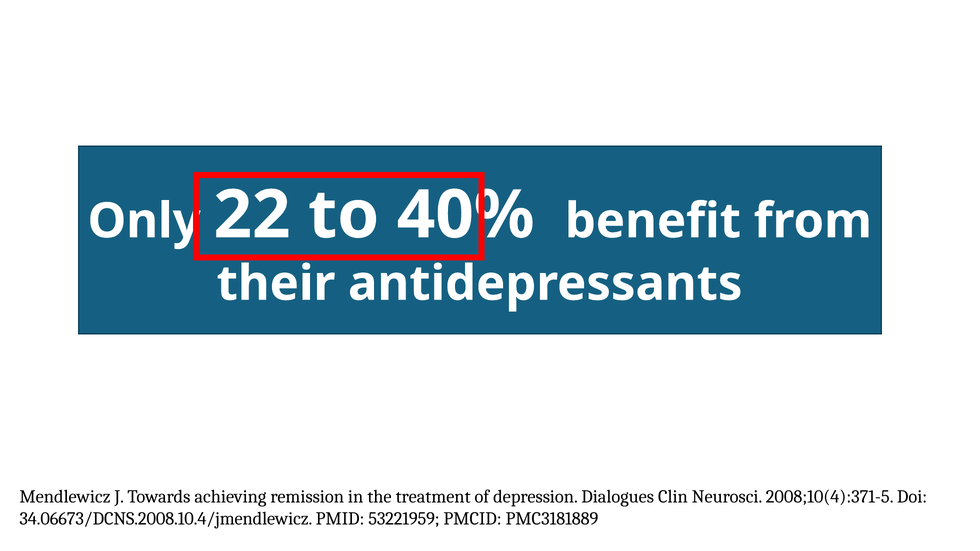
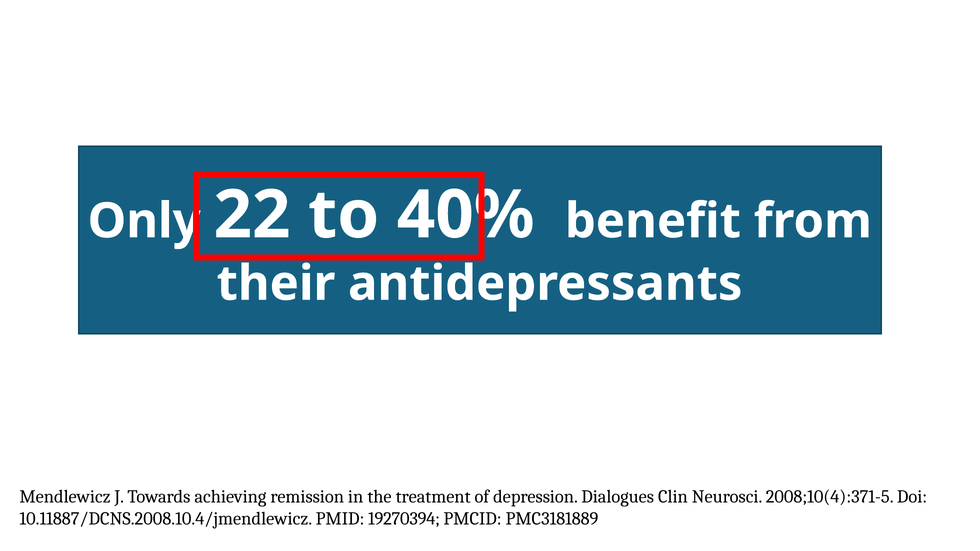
34.06673/DCNS.2008.10.4/jmendlewicz: 34.06673/DCNS.2008.10.4/jmendlewicz -> 10.11887/DCNS.2008.10.4/jmendlewicz
53221959: 53221959 -> 19270394
